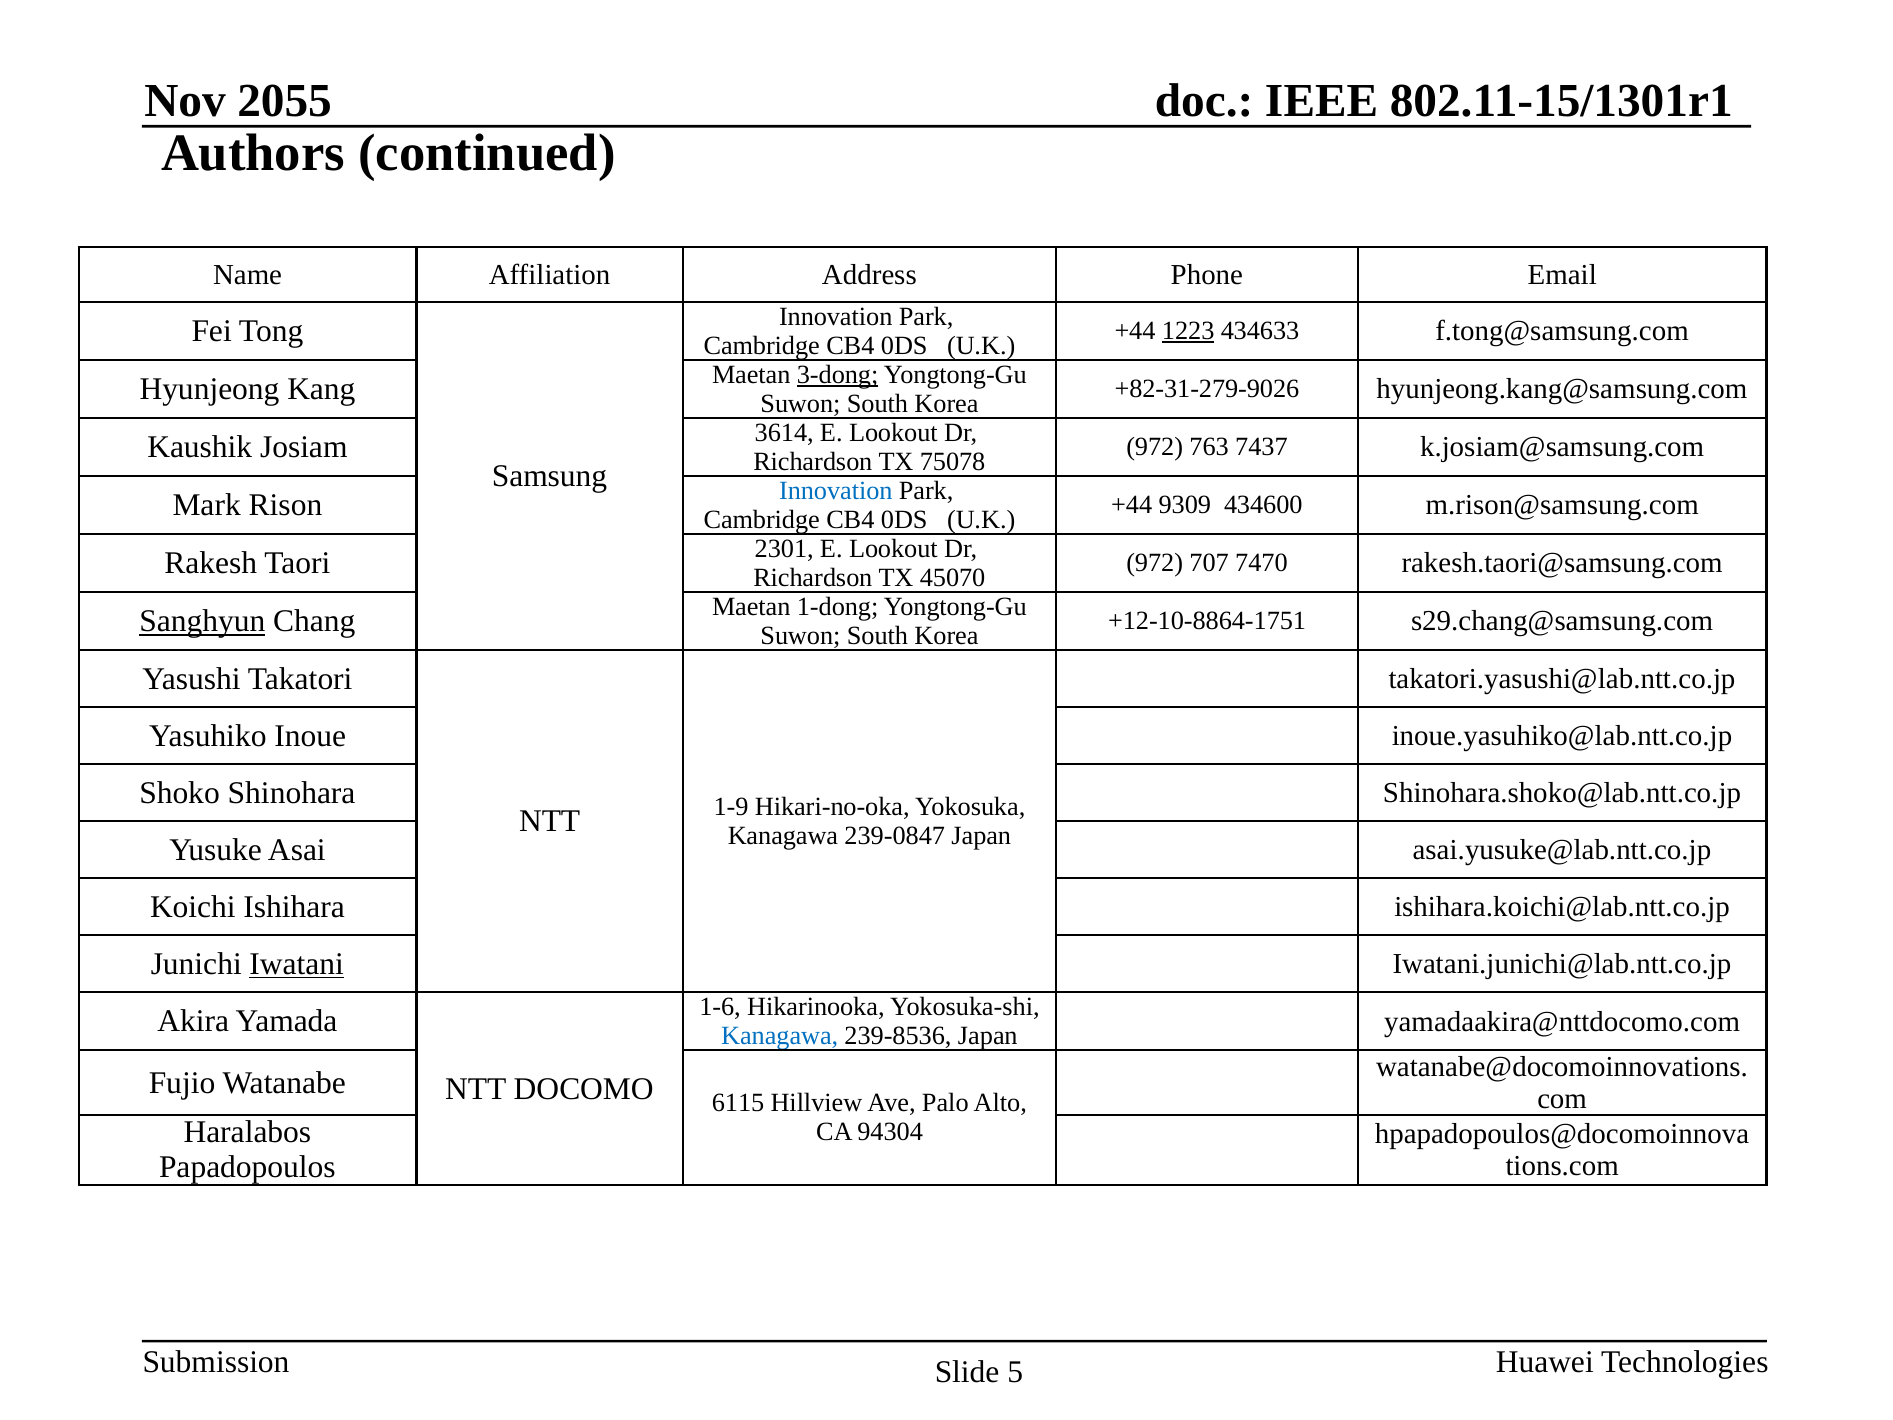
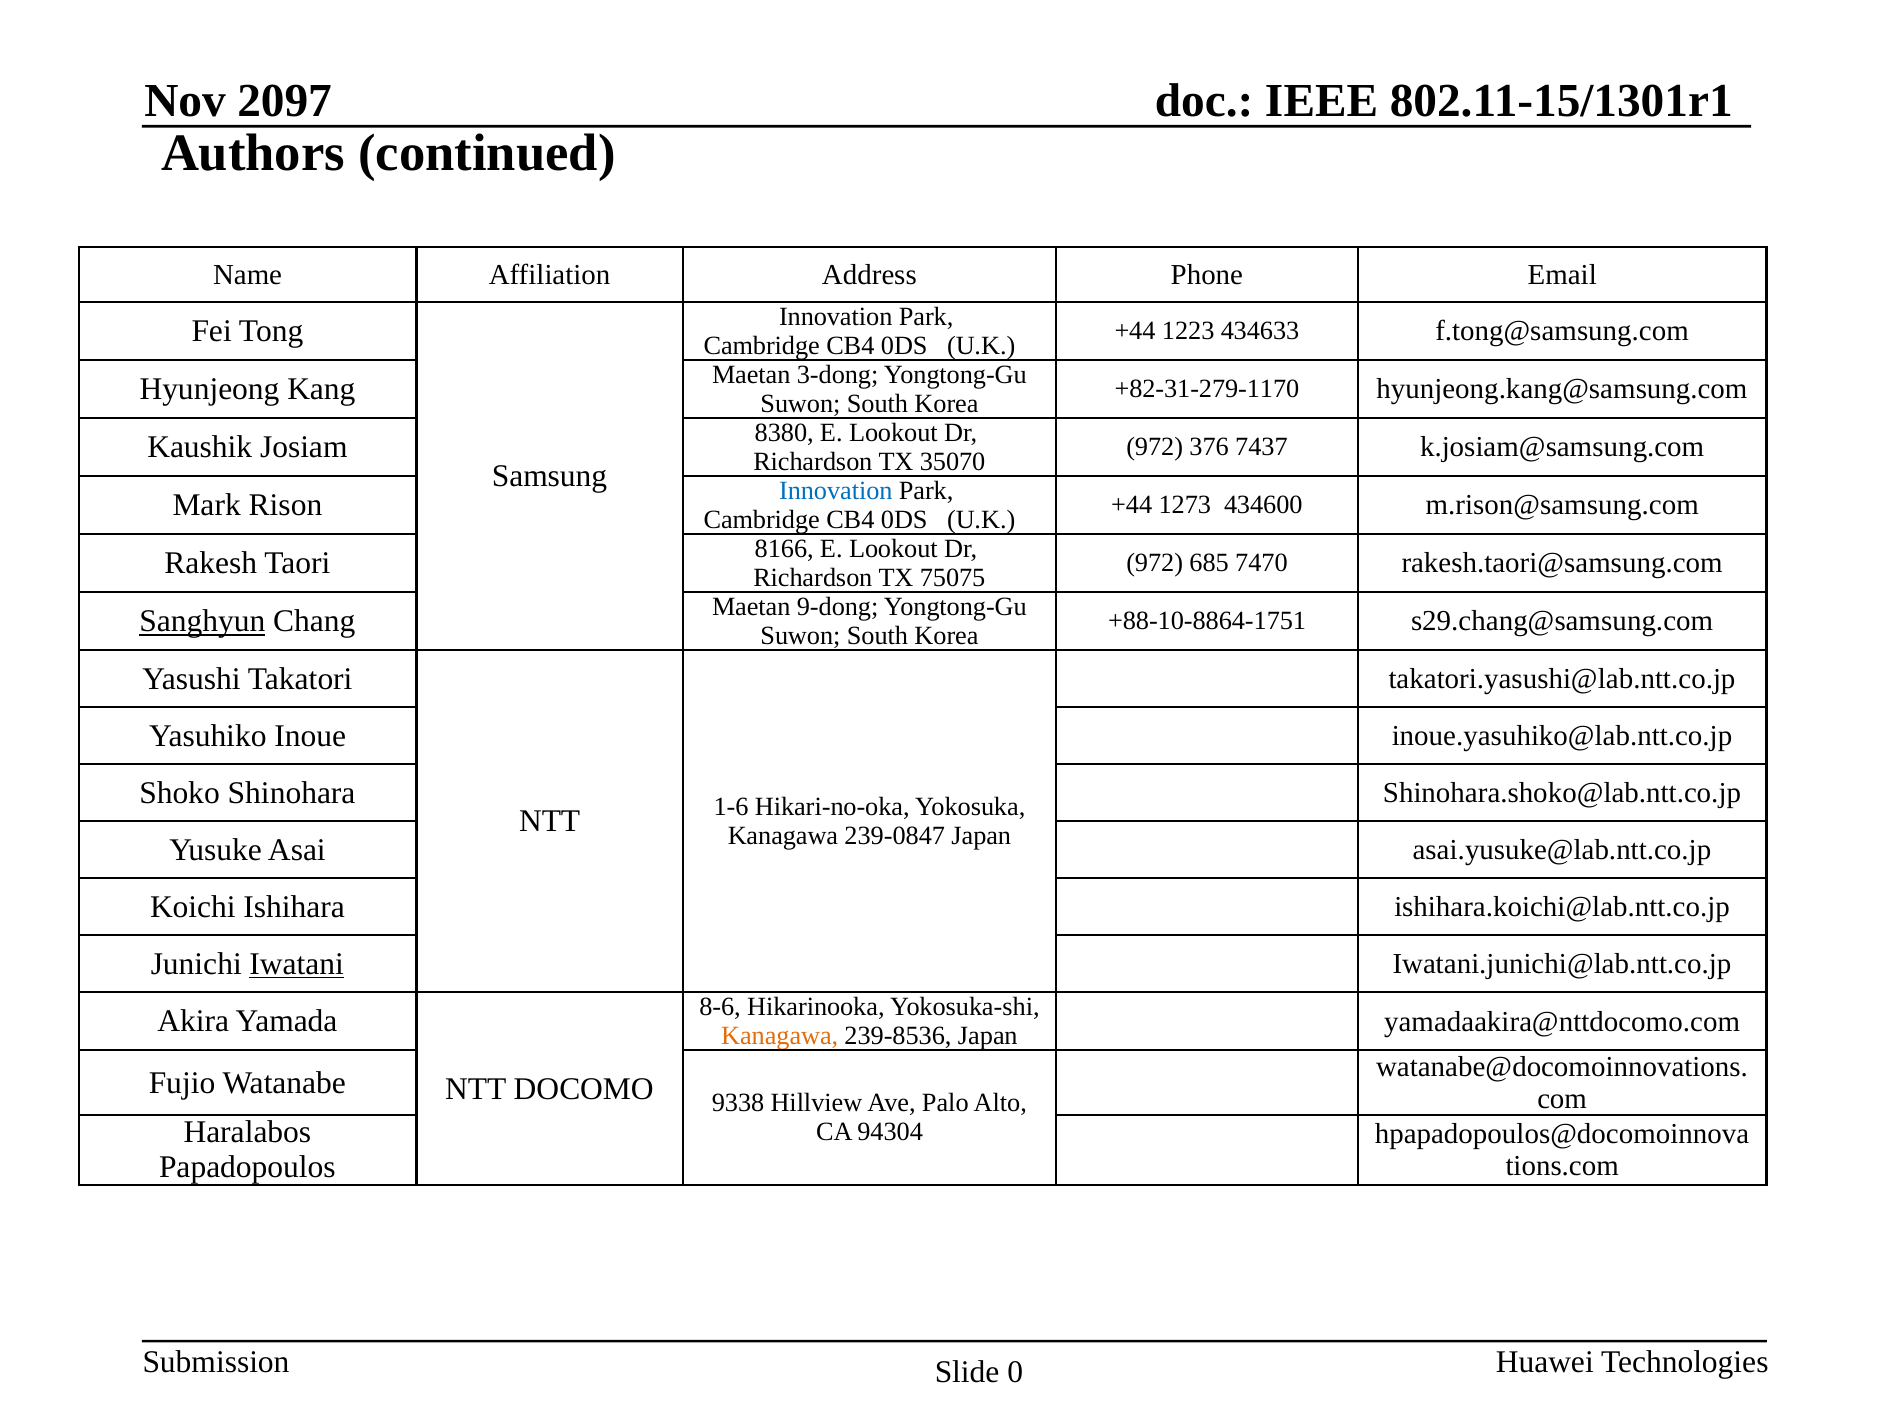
2055: 2055 -> 2097
1223 underline: present -> none
3-dong underline: present -> none
+82-31-279-9026: +82-31-279-9026 -> +82-31-279-1170
3614: 3614 -> 8380
763: 763 -> 376
75078: 75078 -> 35070
9309: 9309 -> 1273
2301: 2301 -> 8166
707: 707 -> 685
45070: 45070 -> 75075
1-dong: 1-dong -> 9-dong
+12-10-8864-1751: +12-10-8864-1751 -> +88-10-8864-1751
1-9: 1-9 -> 1-6
1-6: 1-6 -> 8-6
Kanagawa at (780, 1036) colour: blue -> orange
6115: 6115 -> 9338
5: 5 -> 0
